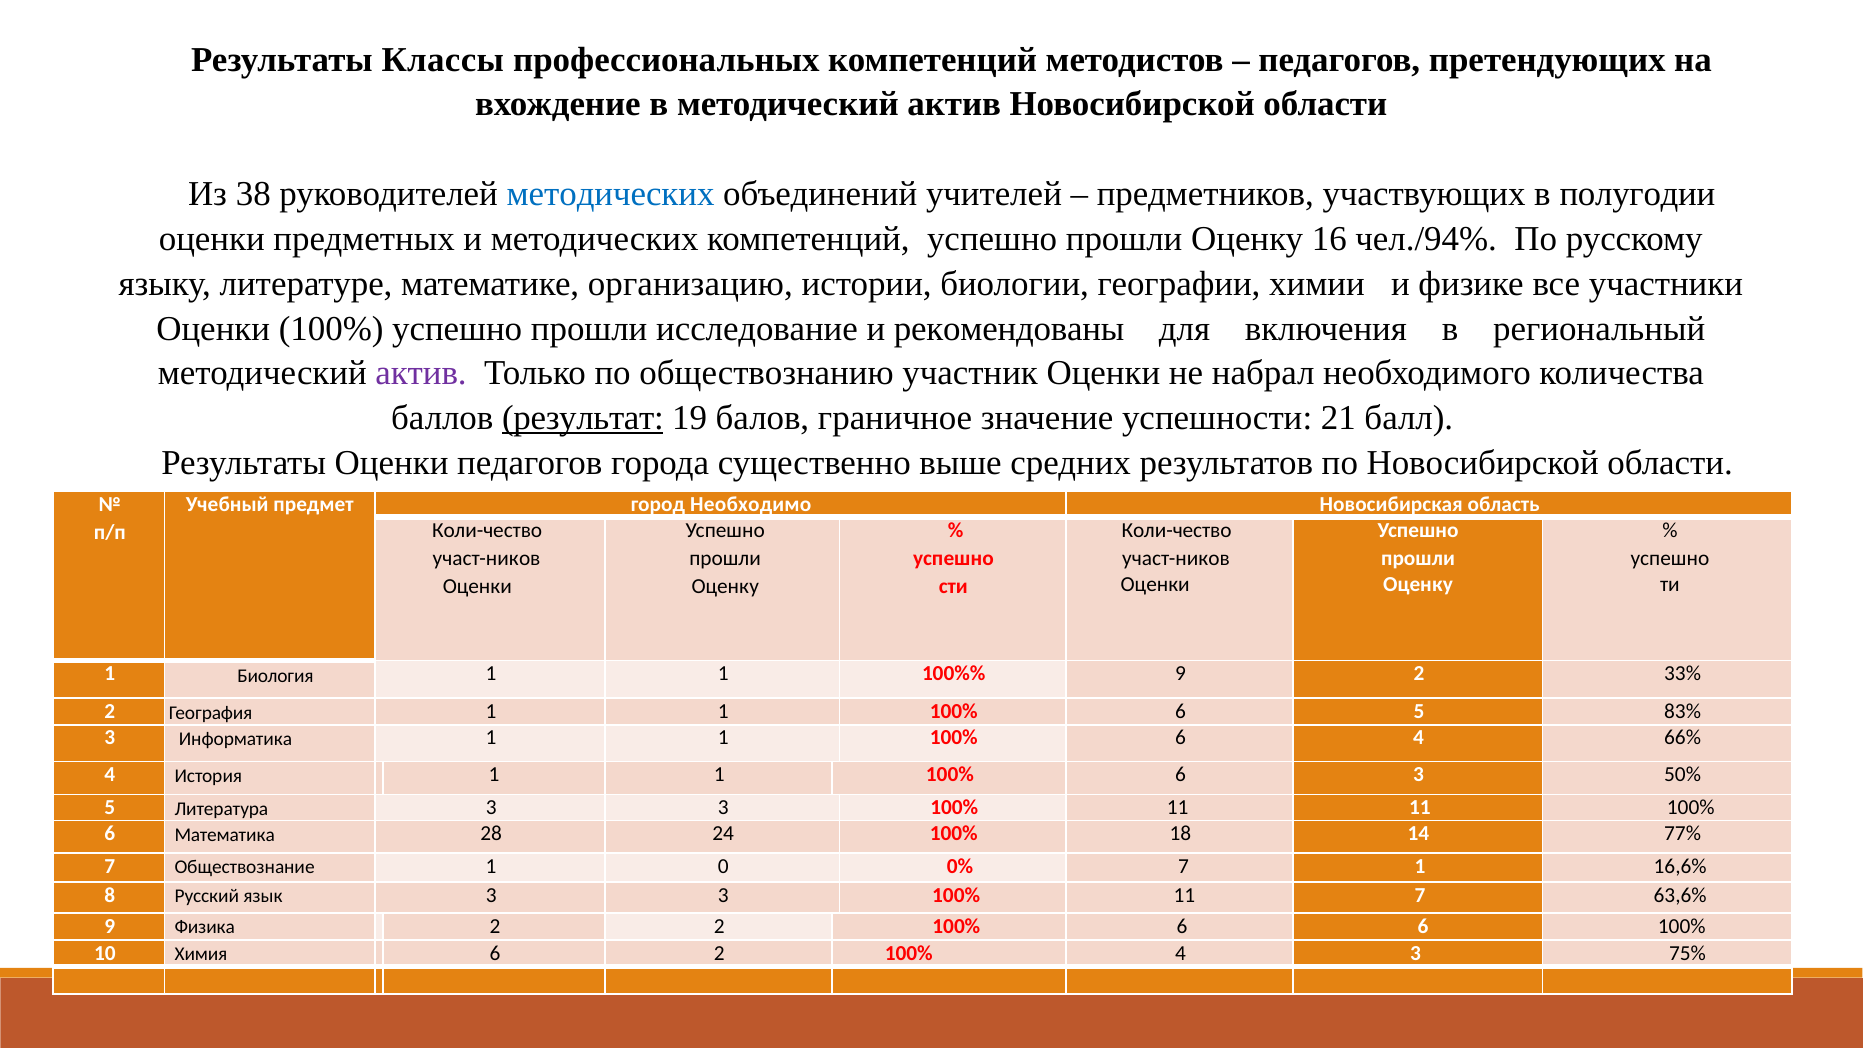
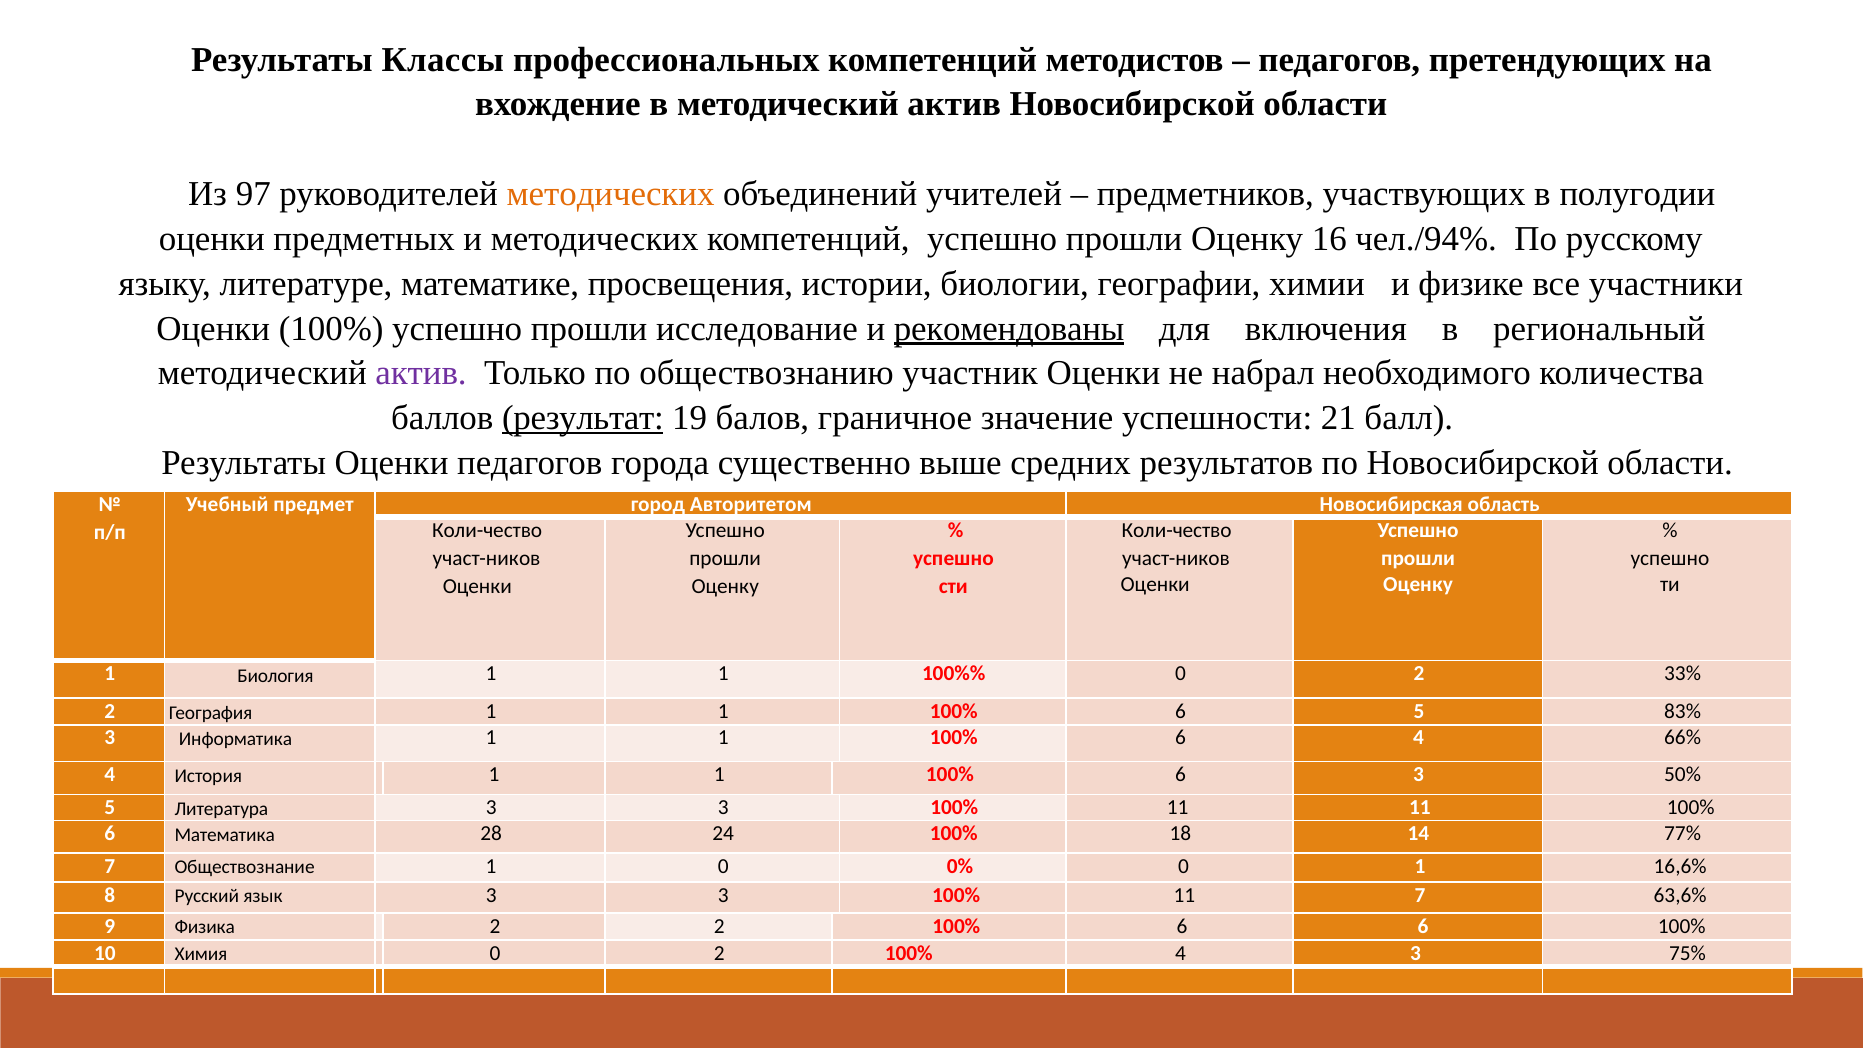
38: 38 -> 97
методических at (611, 194) colour: blue -> orange
организацию: организацию -> просвещения
рекомендованы underline: none -> present
Необходимо: Необходимо -> Авторитетом
100%% 9: 9 -> 0
0% 7: 7 -> 0
Химия 6: 6 -> 0
